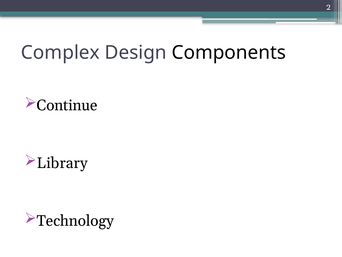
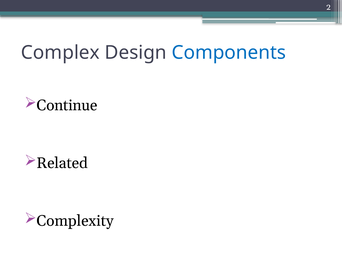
Components colour: black -> blue
Library: Library -> Related
Technology: Technology -> Complexity
